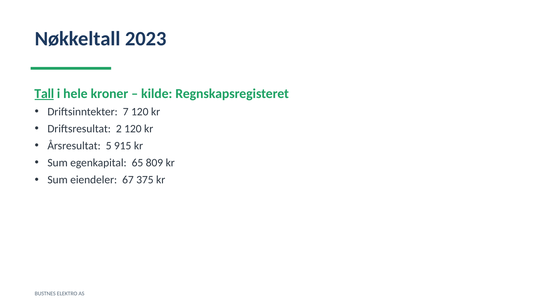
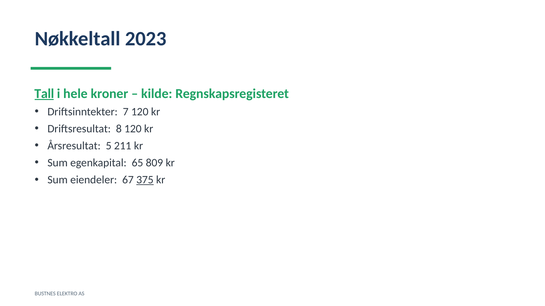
2: 2 -> 8
915: 915 -> 211
375 underline: none -> present
